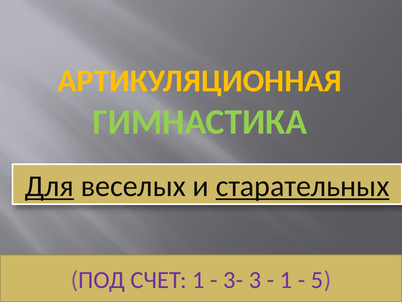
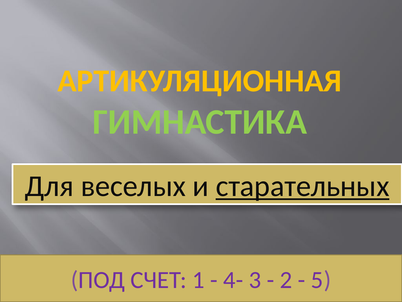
Для underline: present -> none
3-: 3- -> 4-
1 at (286, 280): 1 -> 2
